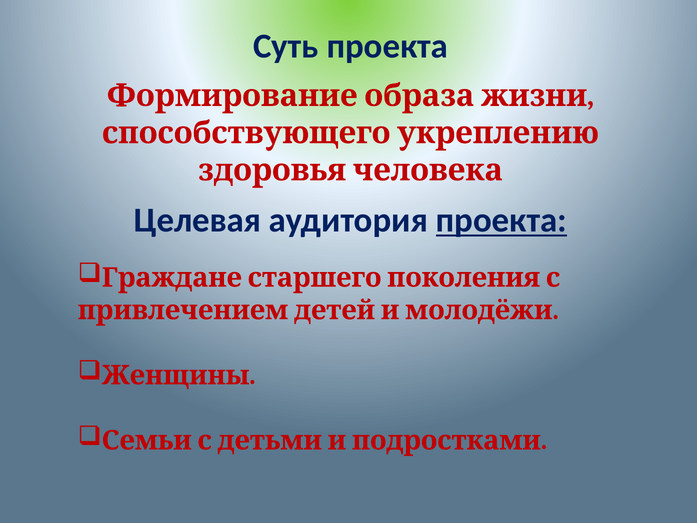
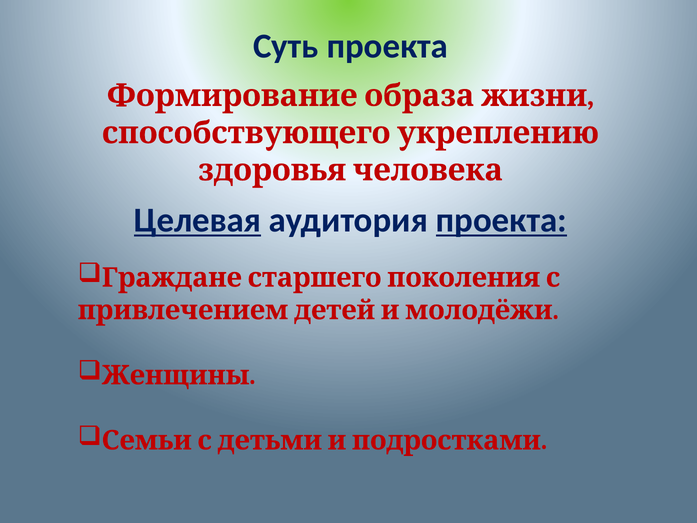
Целевая underline: none -> present
